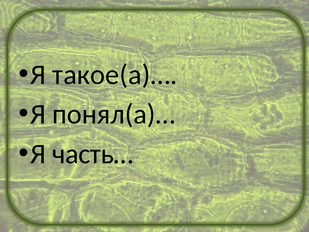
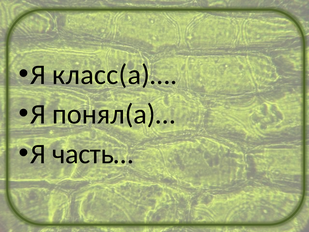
такое(а)…: такое(а)… -> класс(а)…
